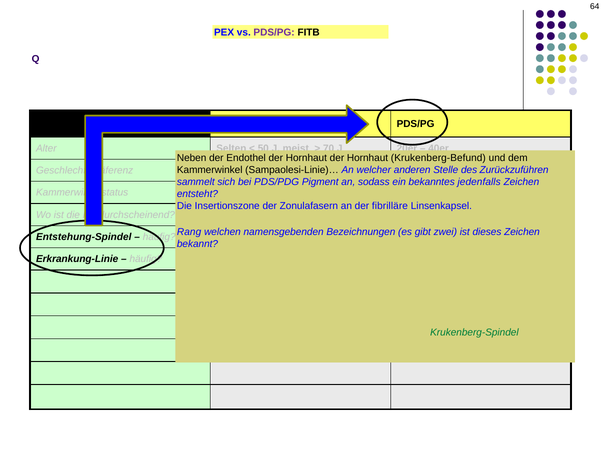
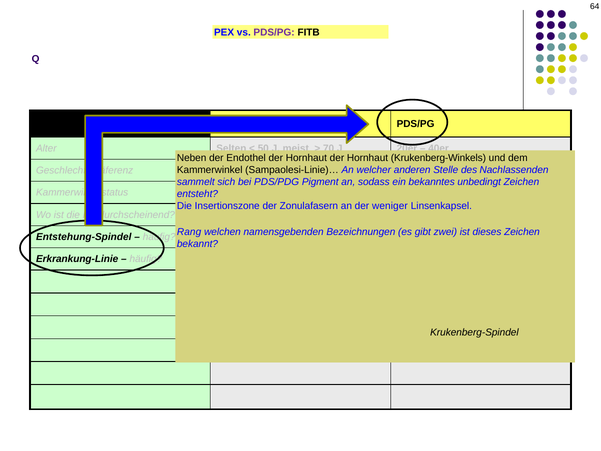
Krukenberg-Befund: Krukenberg-Befund -> Krukenberg-Winkels
Zurückzuführen: Zurückzuführen -> Nachlassenden
jedenfalls: jedenfalls -> unbedingt
fibrilläre: fibrilläre -> weniger
Krukenberg-Spindel at (474, 332) colour: green -> black
